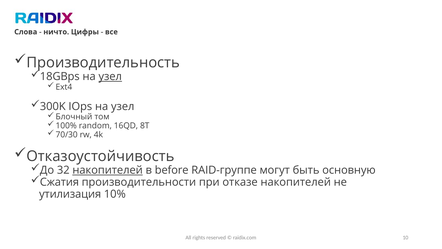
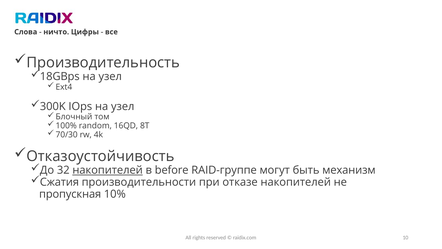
узел at (110, 76) underline: present -> none
основную: основную -> механизм
утилизация: утилизация -> пропускная
